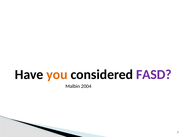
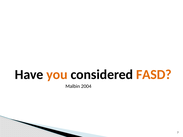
FASD colour: purple -> orange
